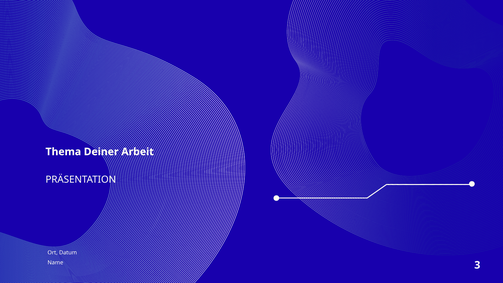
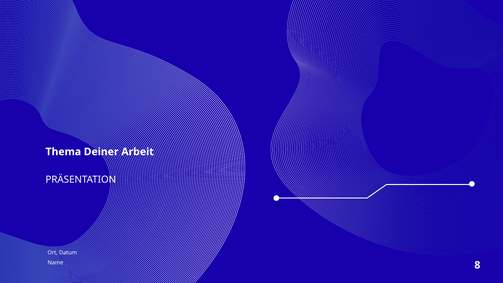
3: 3 -> 8
